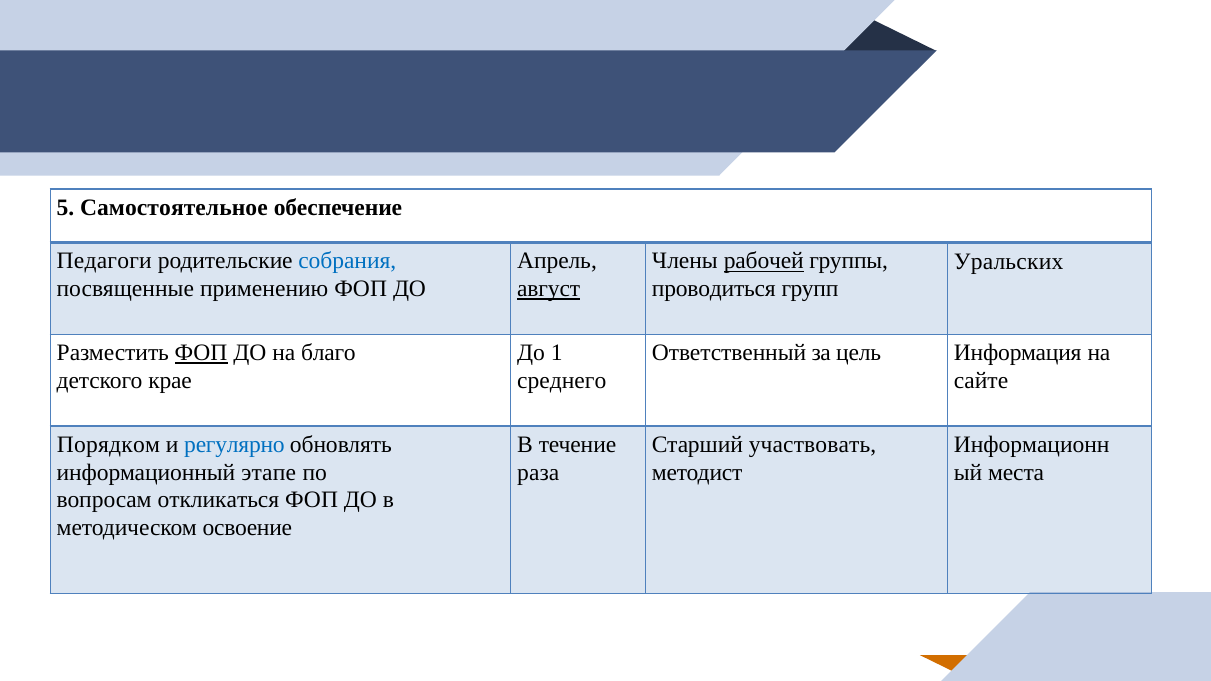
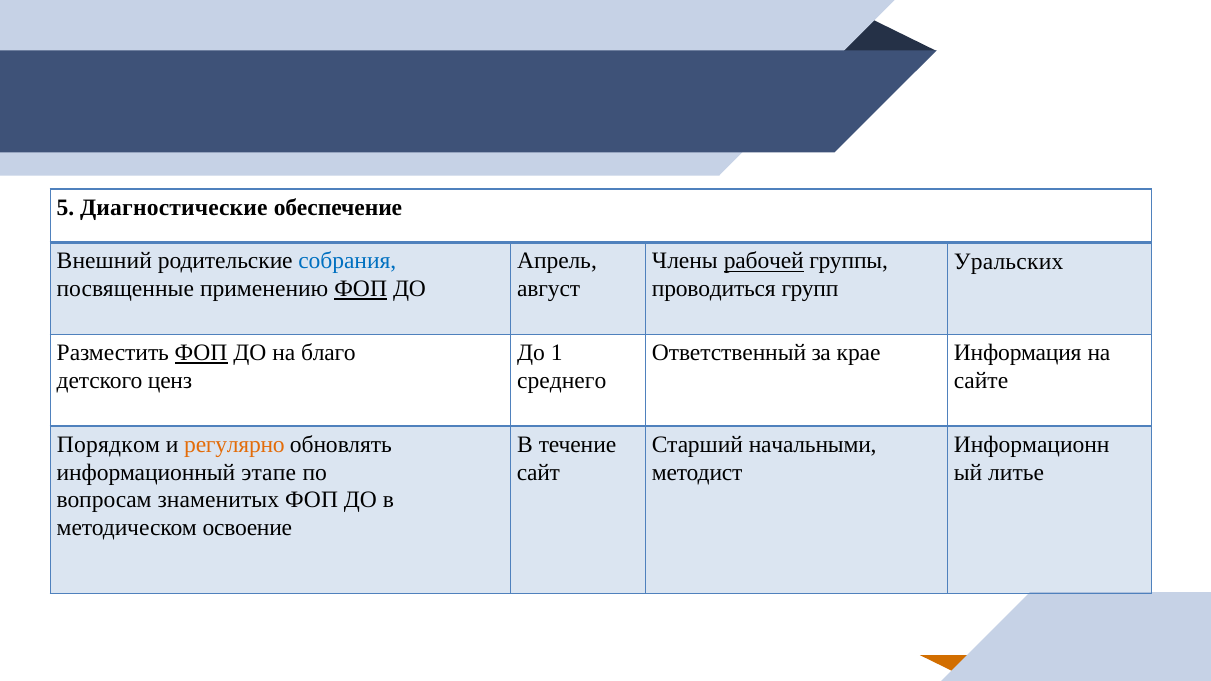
Самостоятельное: Самостоятельное -> Диагностические
Педагоги: Педагоги -> Внешний
ФОП at (361, 289) underline: none -> present
август underline: present -> none
цель: цель -> крае
крае: крае -> ценз
регулярно colour: blue -> orange
участвовать: участвовать -> начальными
раза: раза -> сайт
места: места -> литье
откликаться: откликаться -> знаменитых
